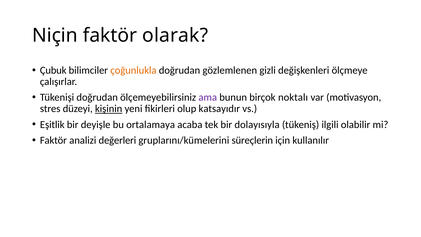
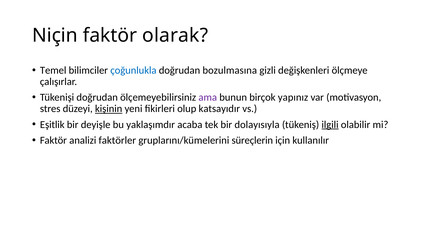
Çubuk: Çubuk -> Temel
çoğunlukla colour: orange -> blue
gözlemlenen: gözlemlenen -> bozulmasına
noktalı: noktalı -> yapınız
ortalamaya: ortalamaya -> yaklaşımdır
ilgili underline: none -> present
değerleri: değerleri -> faktörler
